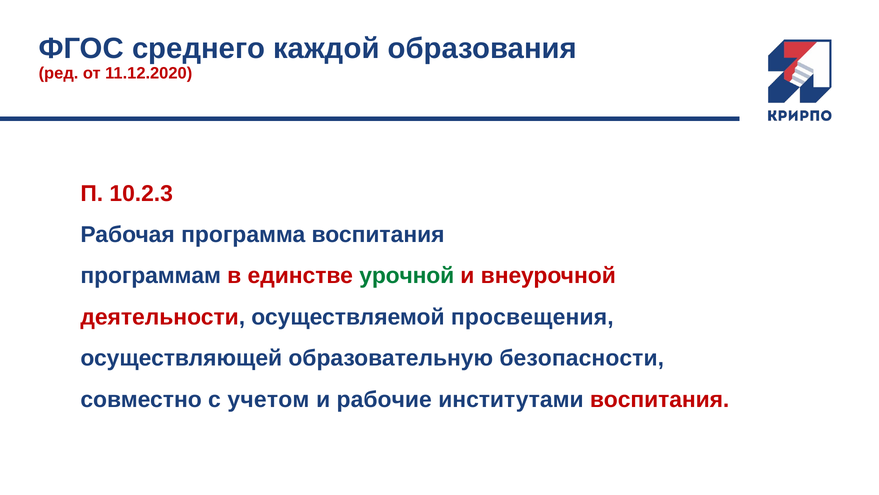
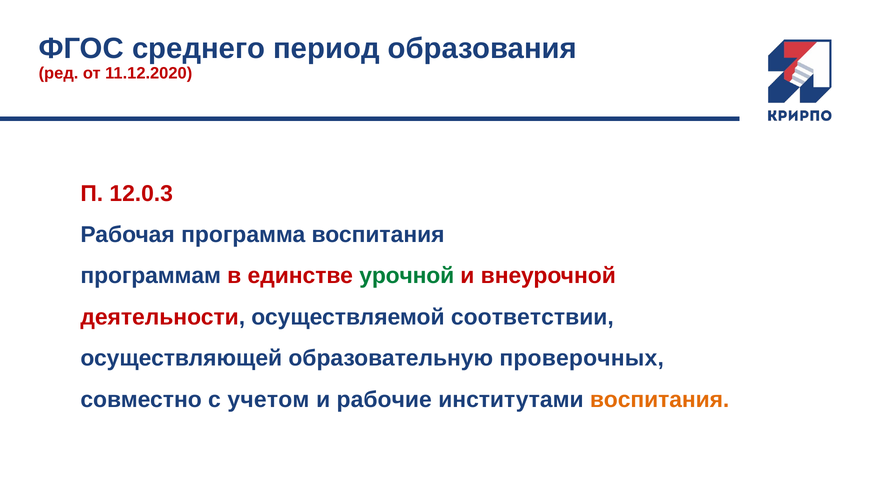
каждой: каждой -> период
10.2.3: 10.2.3 -> 12.0.3
просвещения: просвещения -> соответствии
безопасности: безопасности -> проверочных
воспитания at (660, 399) colour: red -> orange
